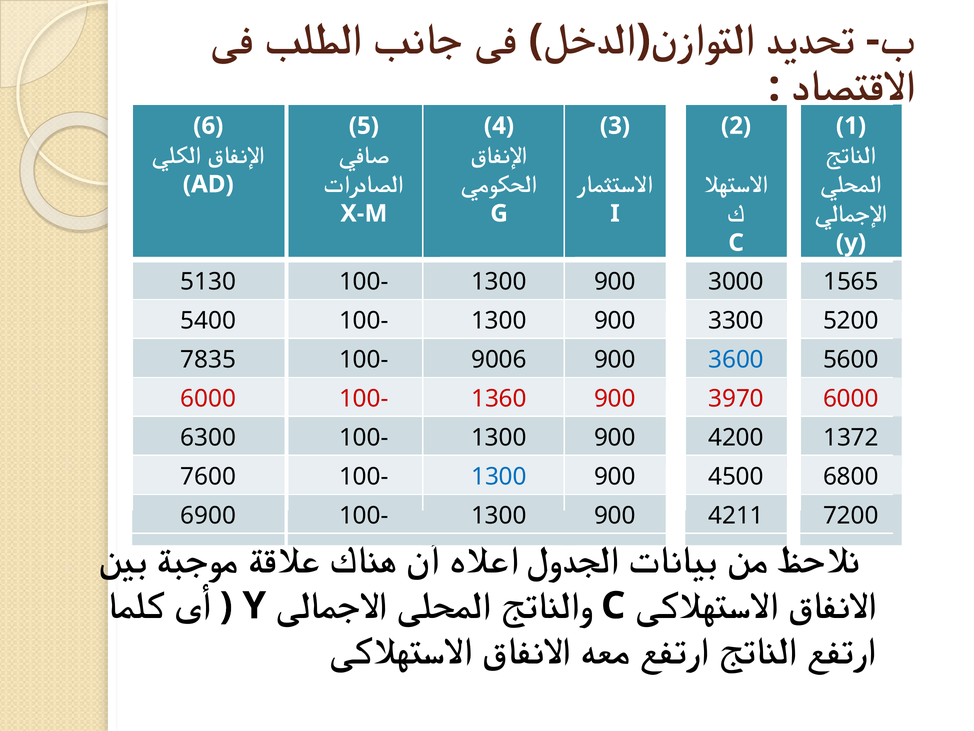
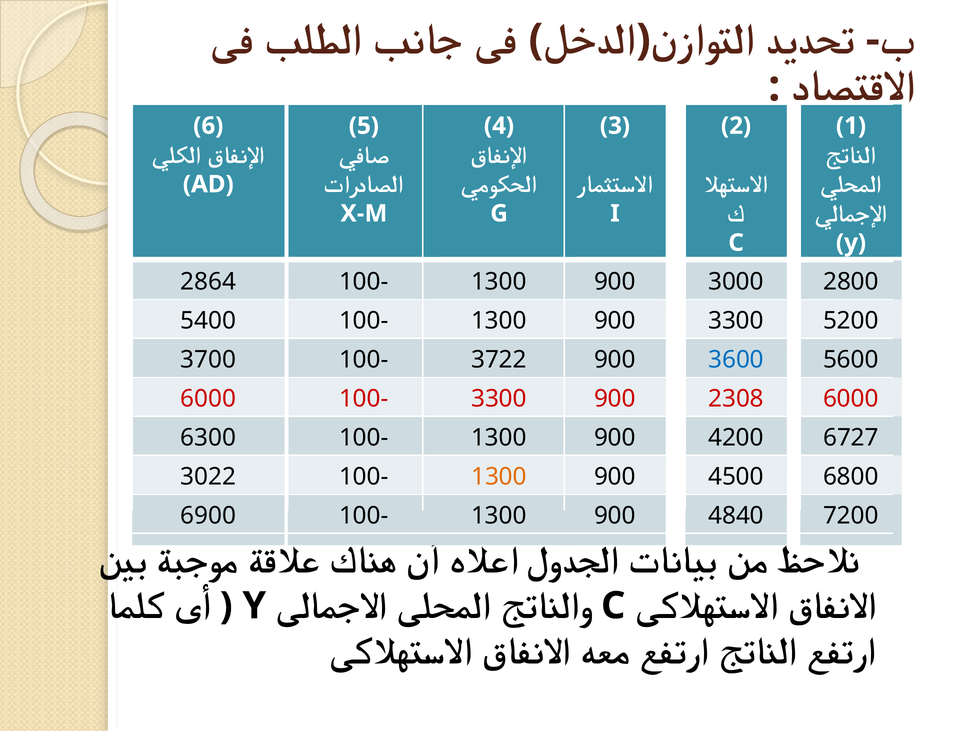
5130: 5130 -> 2864
1565: 1565 -> 2800
7835: 7835 -> 3700
9006: 9006 -> 3722
1360 at (499, 398): 1360 -> 3300
3970: 3970 -> 2308
1372: 1372 -> 6727
7600: 7600 -> 3022
1300 at (499, 476) colour: blue -> orange
4211: 4211 -> 4840
